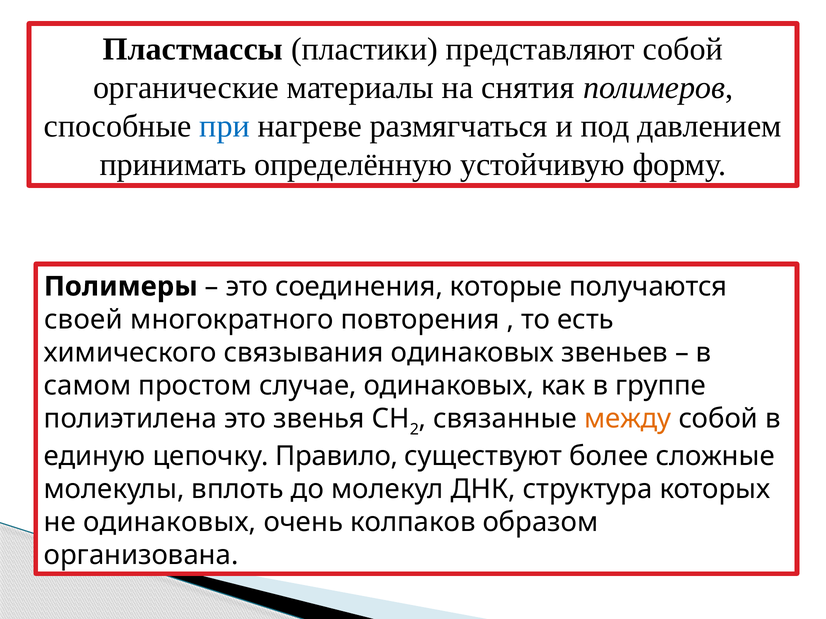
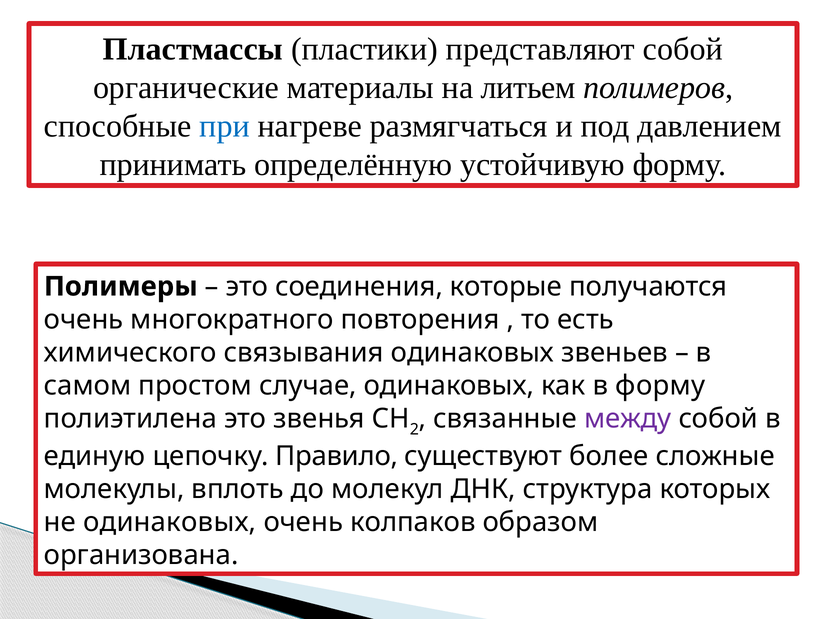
снятия: снятия -> литьем
своей at (83, 320): своей -> очень
в группе: группе -> форму
между colour: orange -> purple
